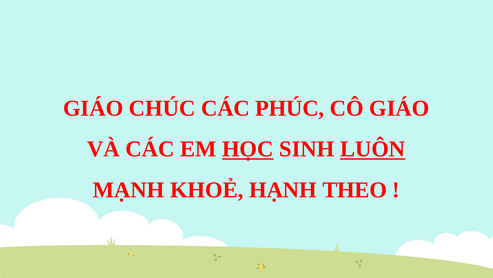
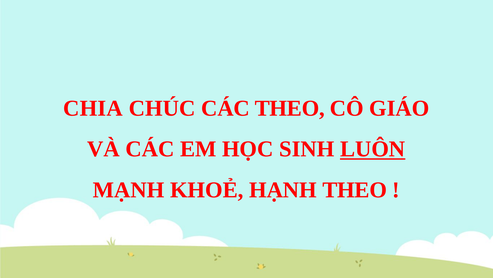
GIÁO at (93, 108): GIÁO -> CHIA
CÁC PHÚC: PHÚC -> THEO
HỌC underline: present -> none
